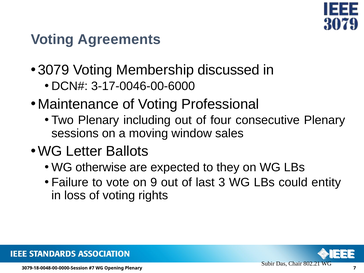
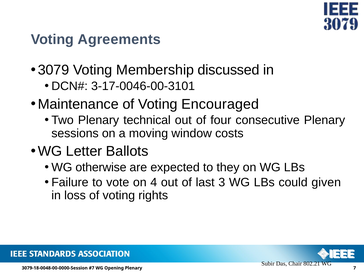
3-17-0046-00-6000: 3-17-0046-00-6000 -> 3-17-0046-00-3101
Professional: Professional -> Encouraged
including: including -> technical
sales: sales -> costs
9: 9 -> 4
entity: entity -> given
